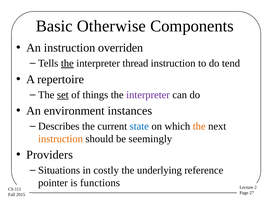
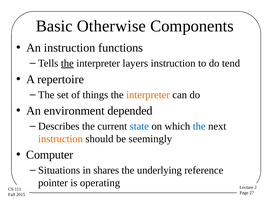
overriden: overriden -> functions
thread: thread -> layers
set underline: present -> none
interpreter at (148, 95) colour: purple -> orange
instances: instances -> depended
the at (199, 126) colour: orange -> blue
Providers: Providers -> Computer
costly: costly -> shares
functions: functions -> operating
